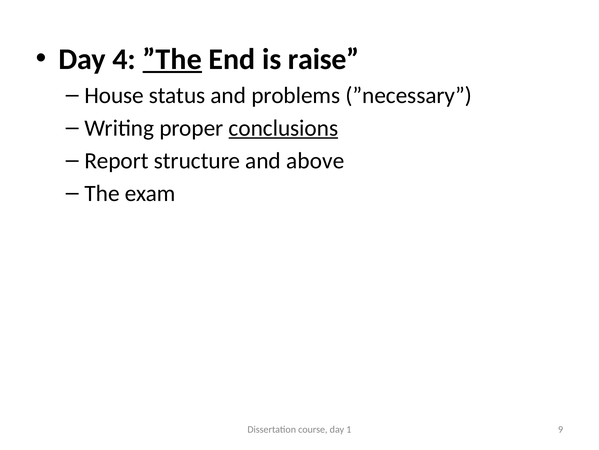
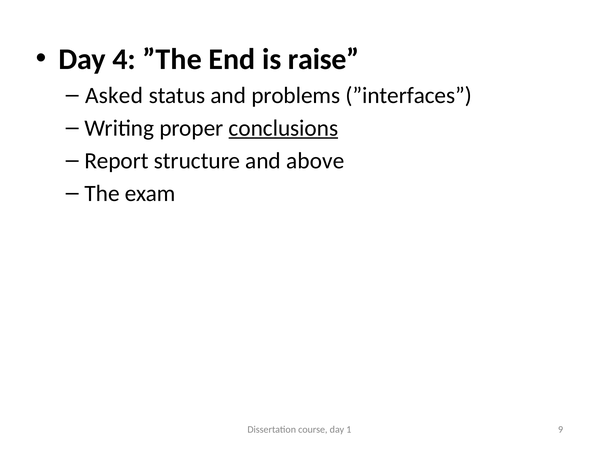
”The underline: present -> none
House: House -> Asked
”necessary: ”necessary -> ”interfaces
